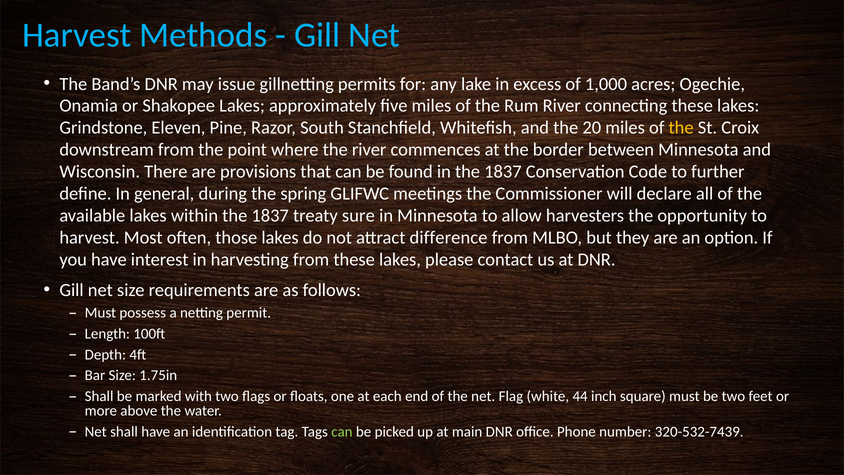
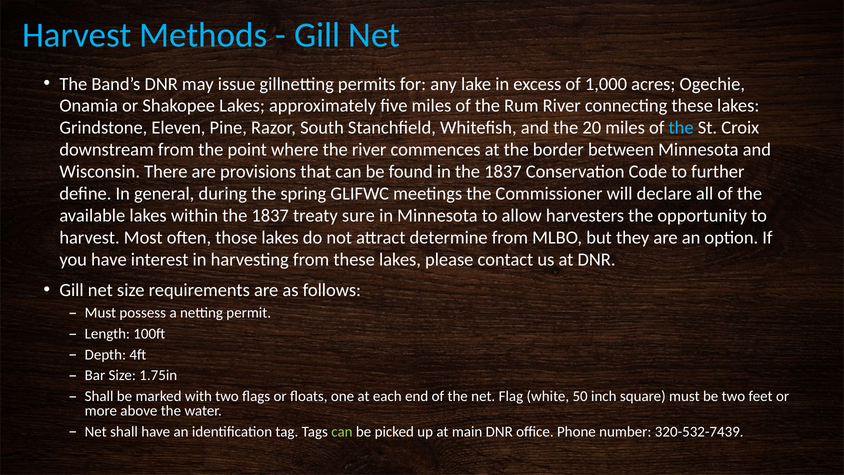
the at (681, 128) colour: yellow -> light blue
difference: difference -> determine
44: 44 -> 50
